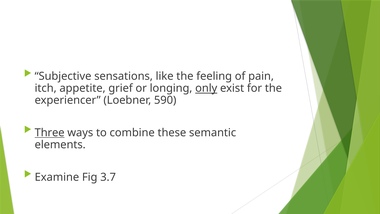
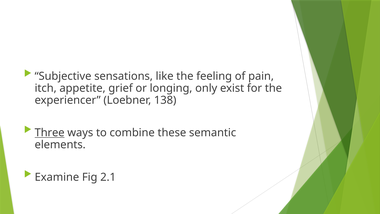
only underline: present -> none
590: 590 -> 138
3.7: 3.7 -> 2.1
